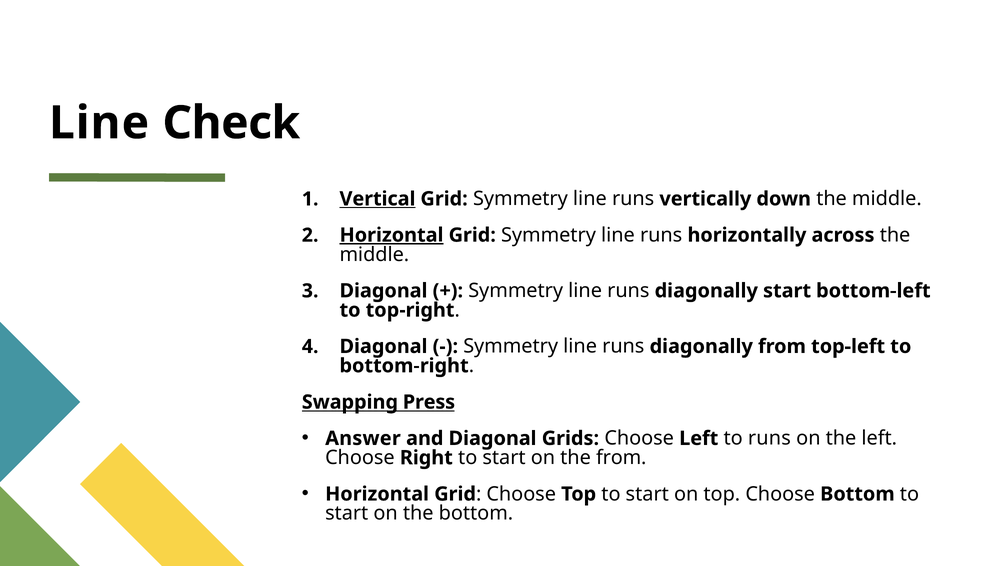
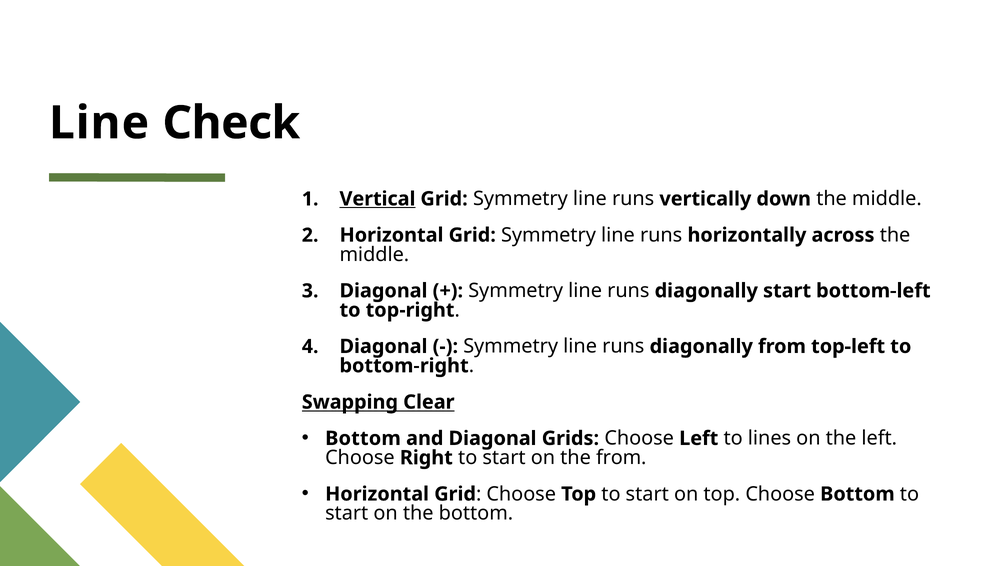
Horizontal at (391, 235) underline: present -> none
Press: Press -> Clear
Answer at (363, 438): Answer -> Bottom
to runs: runs -> lines
